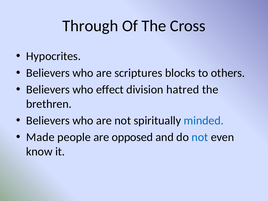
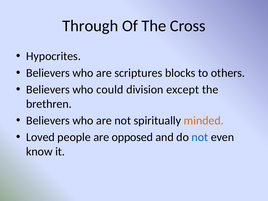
effect: effect -> could
hatred: hatred -> except
minded colour: blue -> orange
Made: Made -> Loved
